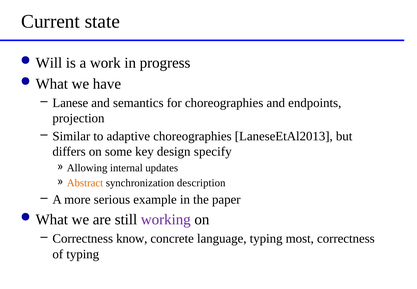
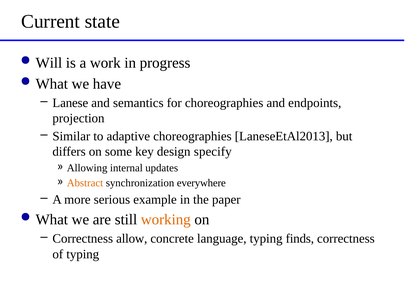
description: description -> everywhere
working colour: purple -> orange
know: know -> allow
most: most -> finds
